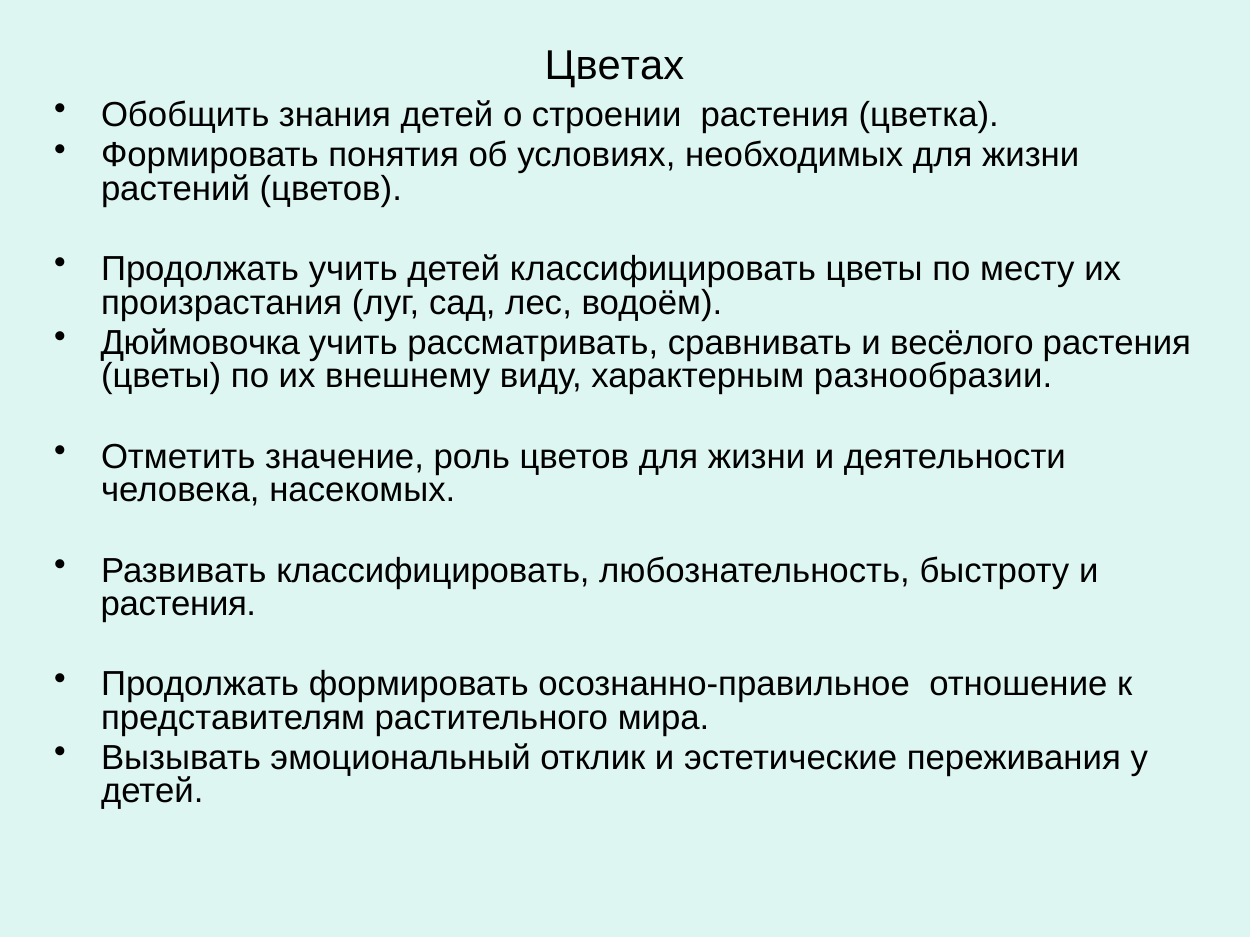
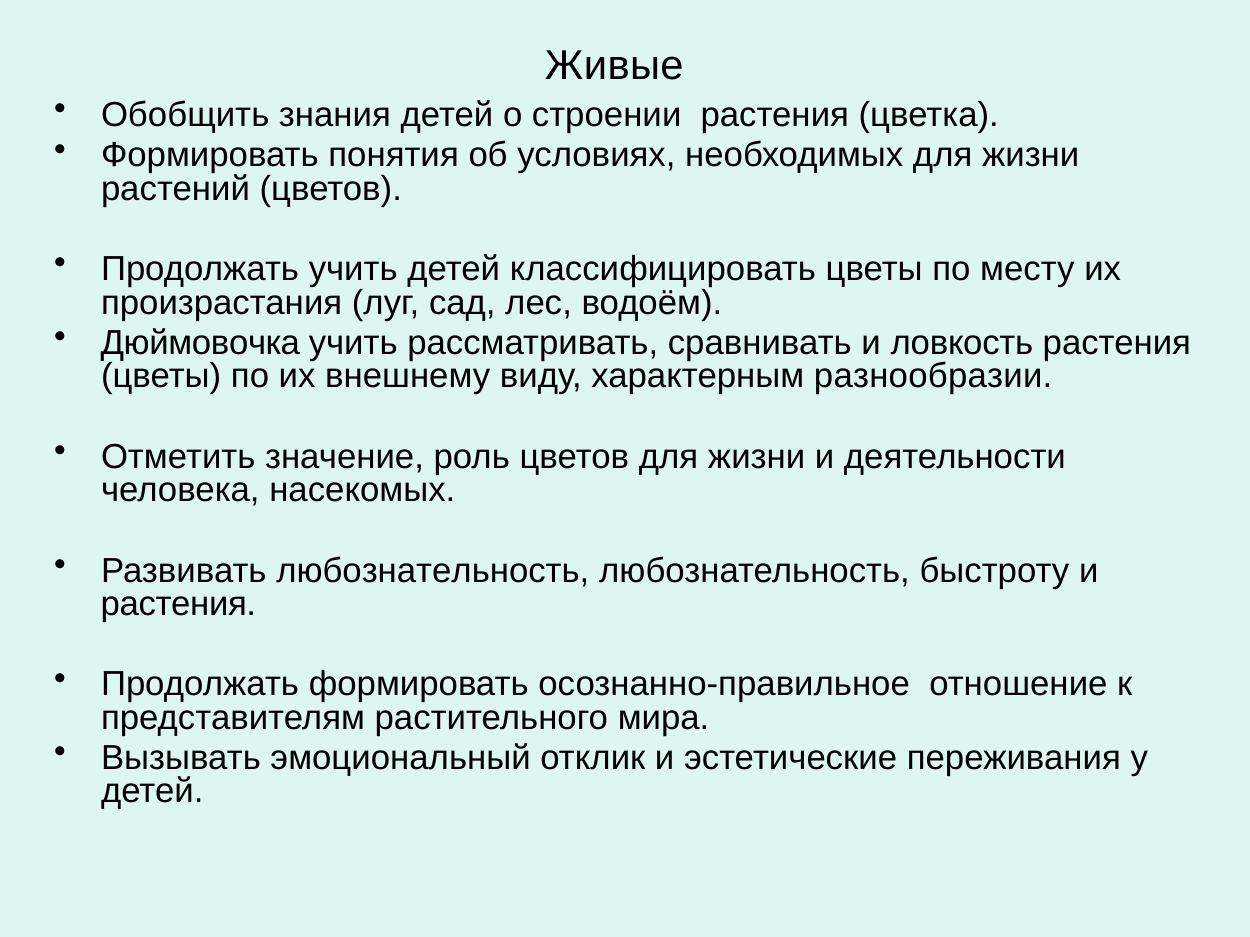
Цветах: Цветах -> Живые
весёлого: весёлого -> ловкость
Развивать классифицировать: классифицировать -> любознательность
